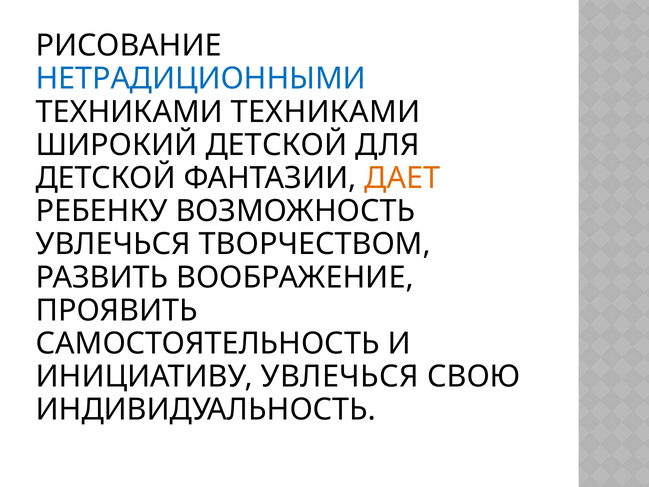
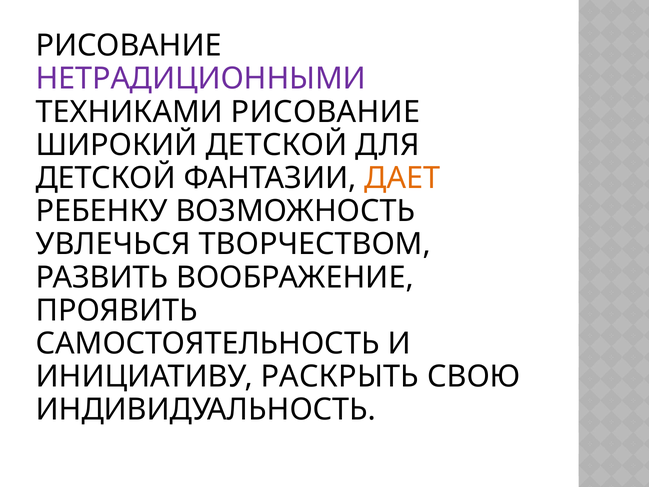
НЕТРАДИЦИОННЫМИ colour: blue -> purple
ТЕХНИКАМИ ТЕХНИКАМИ: ТЕХНИКАМИ -> РИСОВАНИЕ
ИНИЦИАТИВУ УВЛЕЧЬСЯ: УВЛЕЧЬСЯ -> РАСКРЫТЬ
